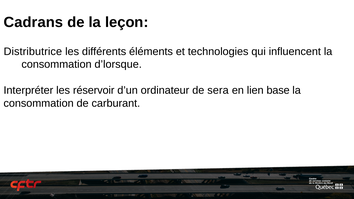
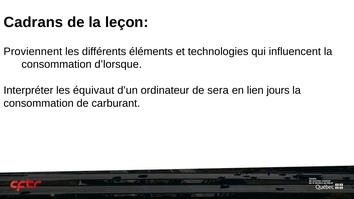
Distributrice: Distributrice -> Proviennent
réservoir: réservoir -> équivaut
base: base -> jours
